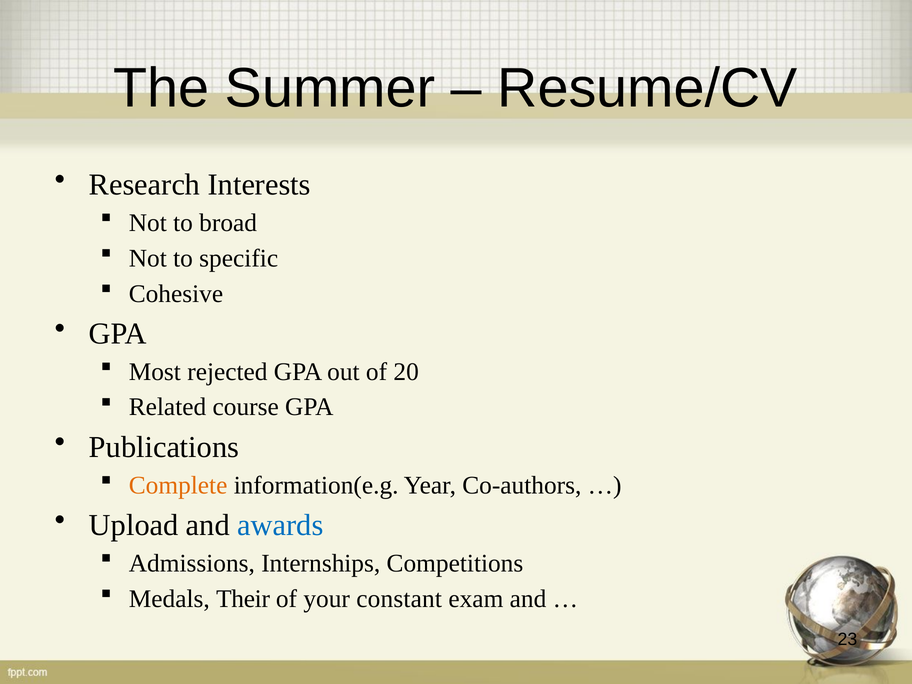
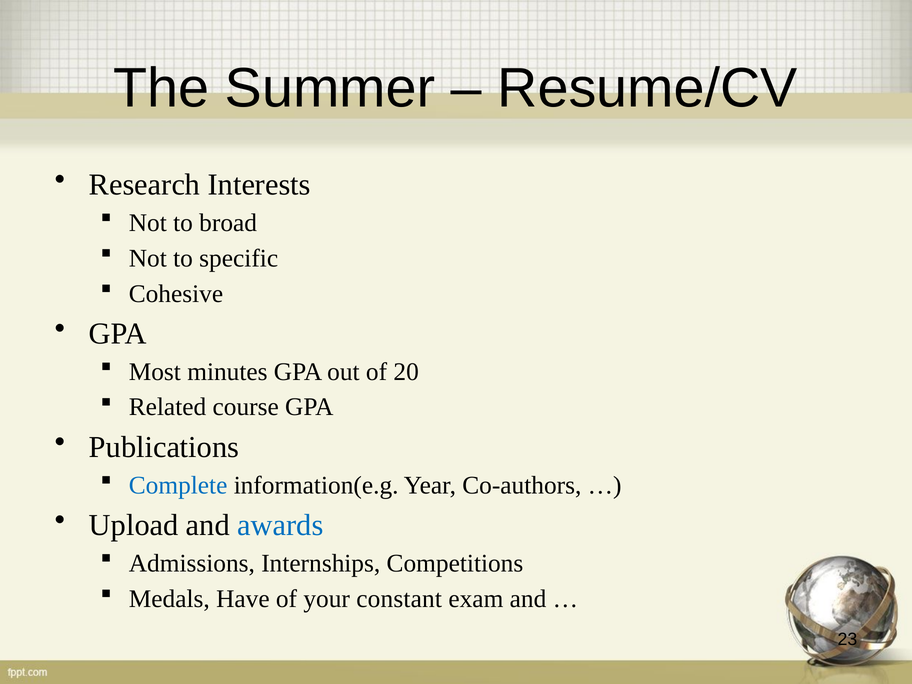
rejected: rejected -> minutes
Complete colour: orange -> blue
Their: Their -> Have
